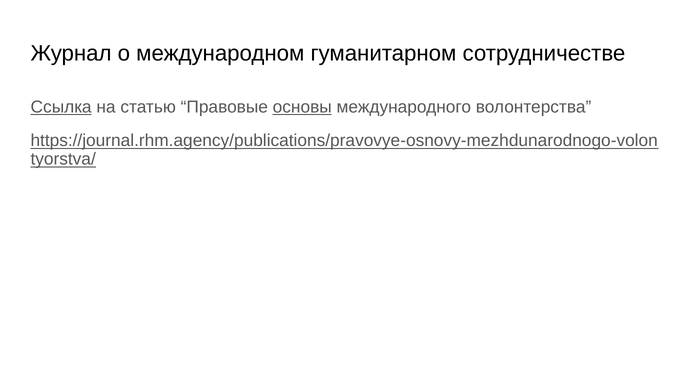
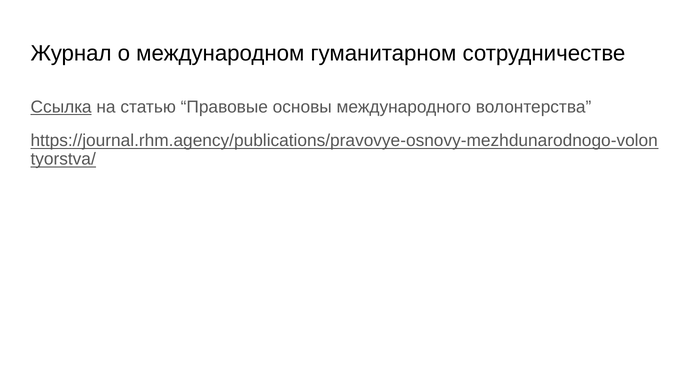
основы underline: present -> none
